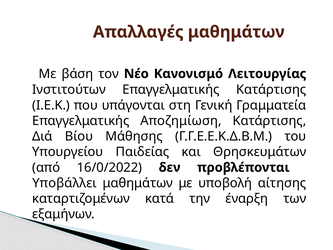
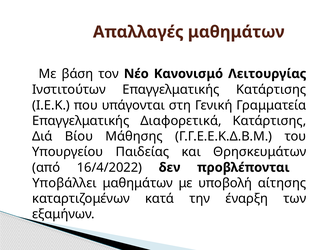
Αποζημίωση: Αποζημίωση -> Διαφορετικά
16/0/2022: 16/0/2022 -> 16/4/2022
